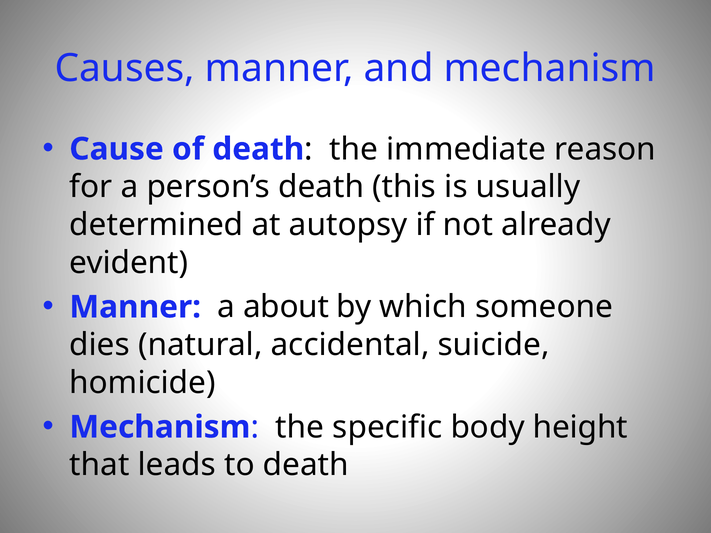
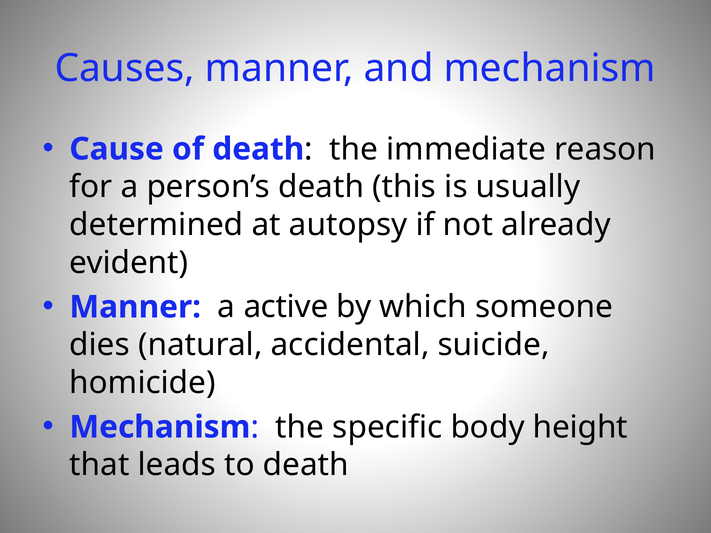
about: about -> active
